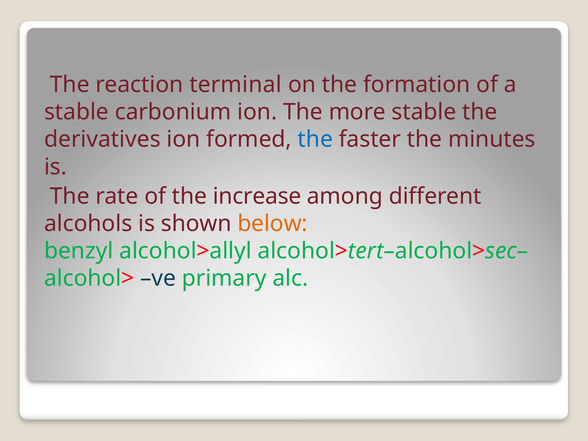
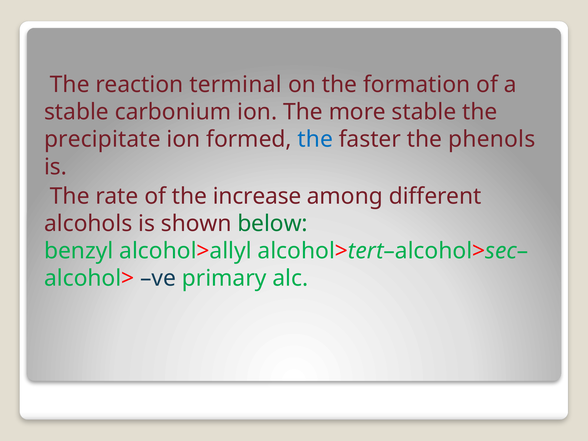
derivatives: derivatives -> precipitate
minutes: minutes -> phenols
below colour: orange -> green
